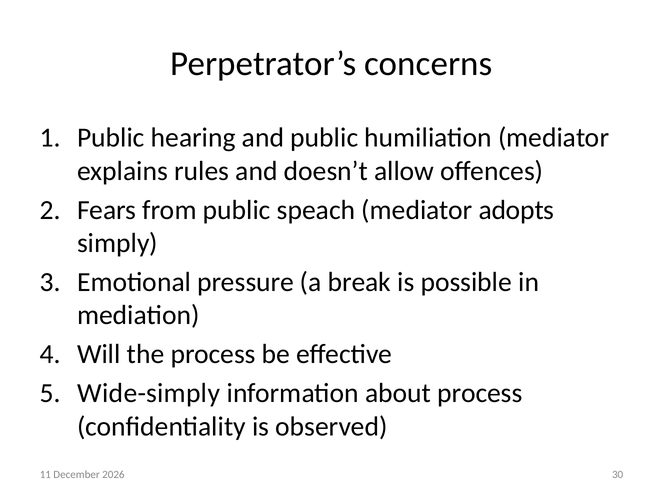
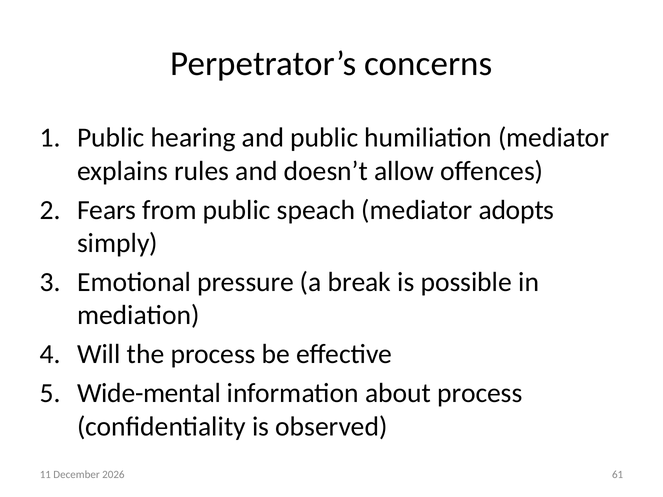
Wide-simply: Wide-simply -> Wide-mental
30: 30 -> 61
